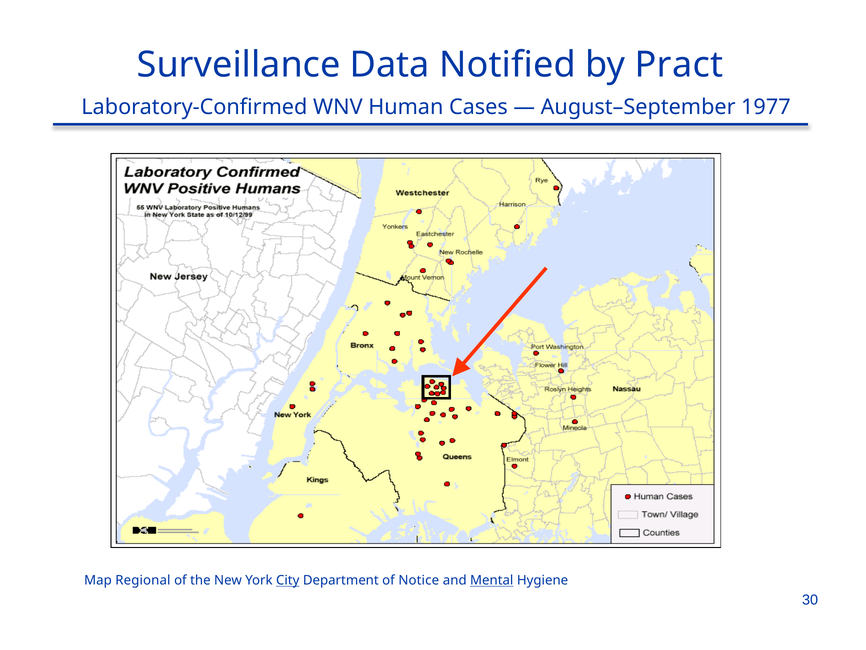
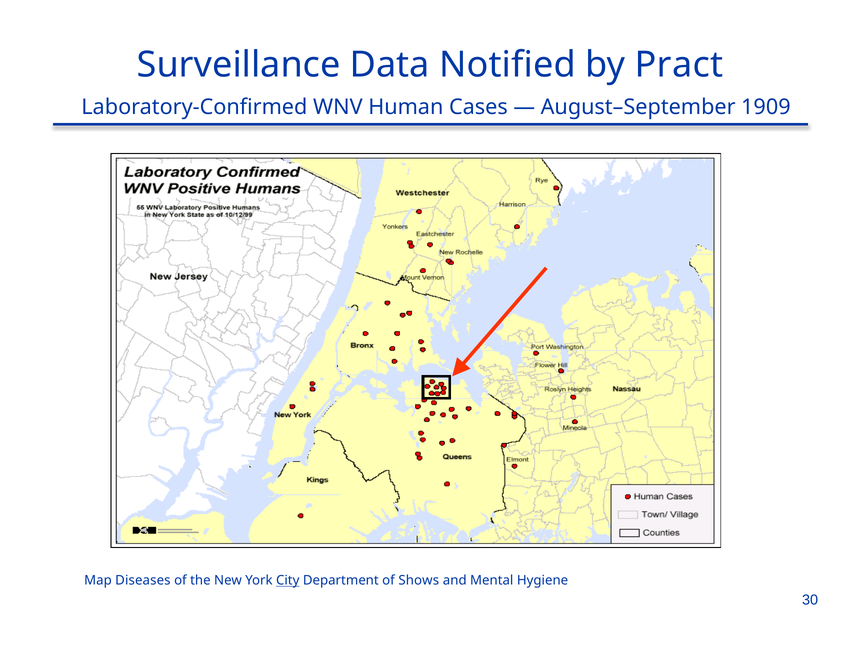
1977: 1977 -> 1909
Regional: Regional -> Diseases
Notice: Notice -> Shows
Mental underline: present -> none
